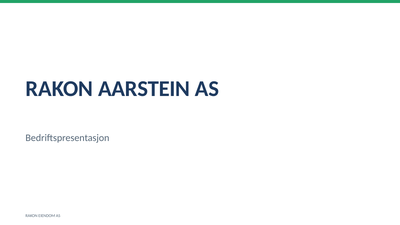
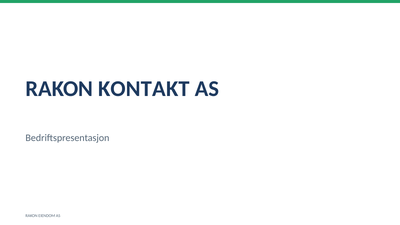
AARSTEIN: AARSTEIN -> KONTAKT
